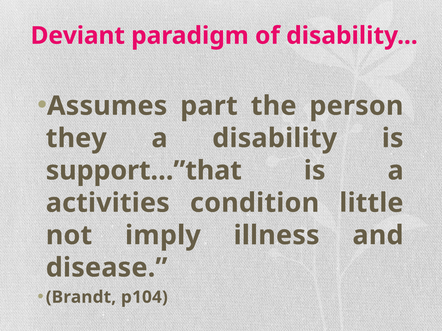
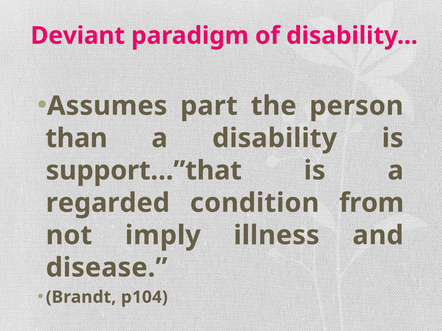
they: they -> than
activities: activities -> regarded
little: little -> from
